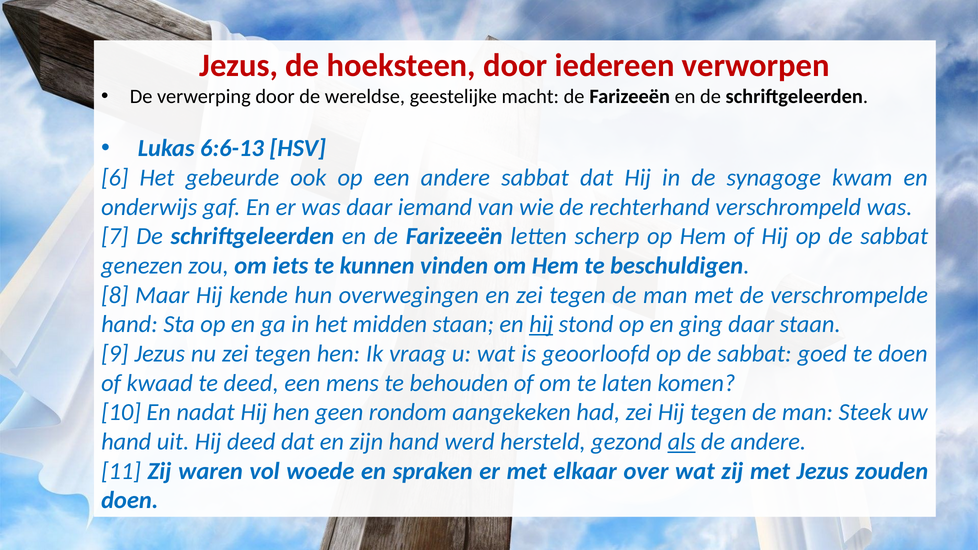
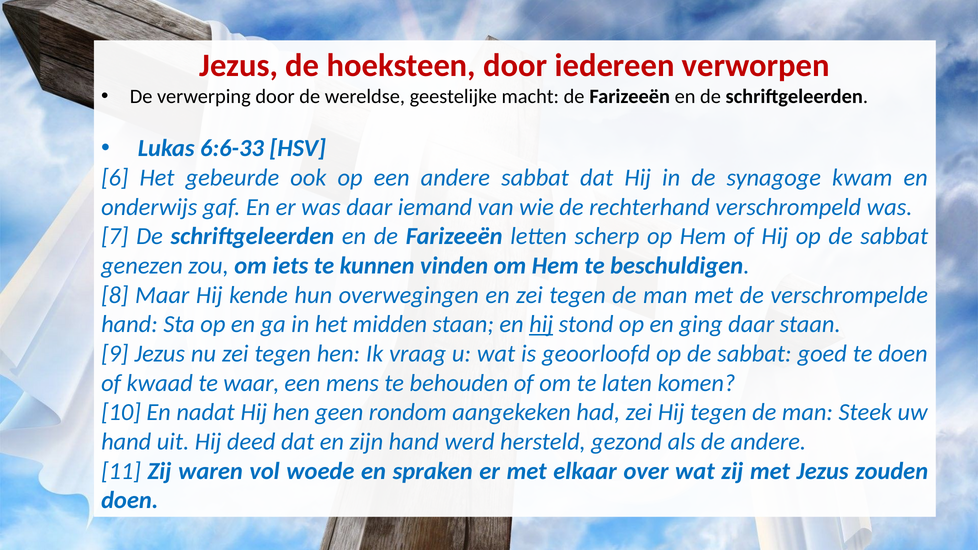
6:6-13: 6:6-13 -> 6:6-33
te deed: deed -> waar
als underline: present -> none
